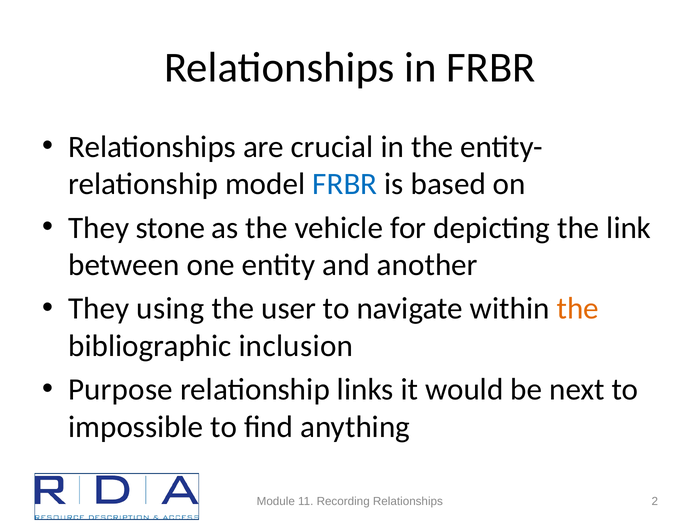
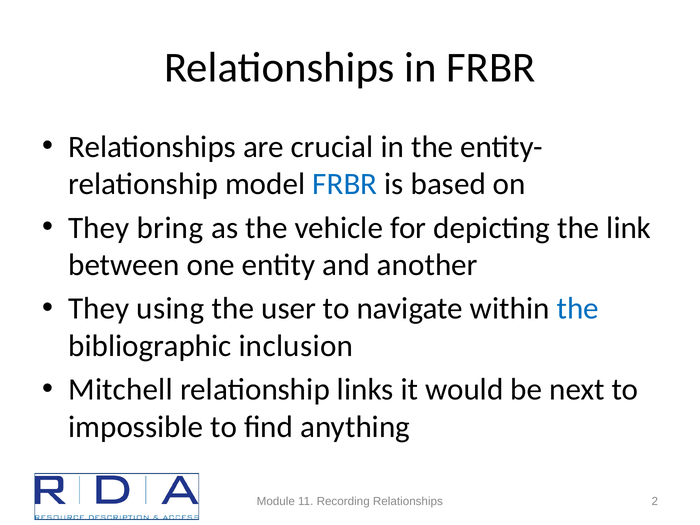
stone: stone -> bring
the at (578, 309) colour: orange -> blue
Purpose: Purpose -> Mitchell
